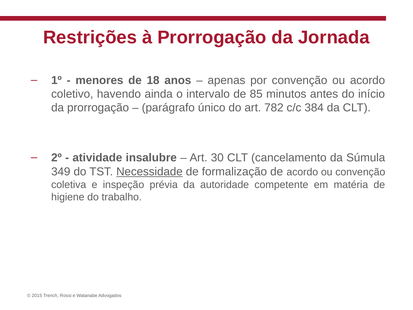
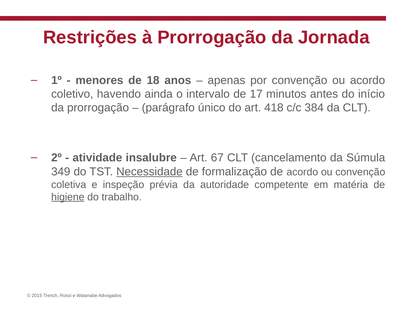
85: 85 -> 17
782: 782 -> 418
30: 30 -> 67
higiene underline: none -> present
